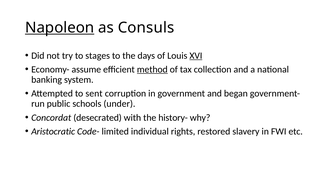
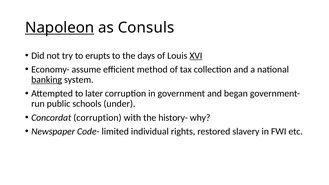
stages: stages -> erupts
method underline: present -> none
banking underline: none -> present
sent: sent -> later
Concordat desecrated: desecrated -> corruption
Aristocratic: Aristocratic -> Newspaper
